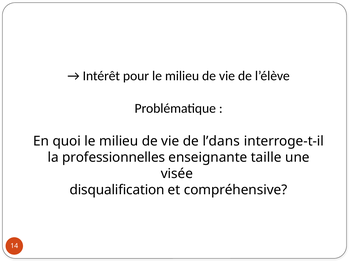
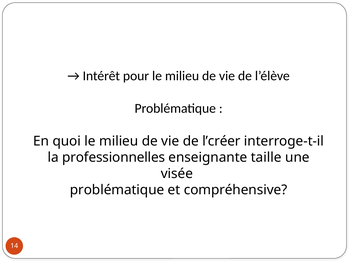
l’dans: l’dans -> l’créer
disqualification at (117, 190): disqualification -> problématique
